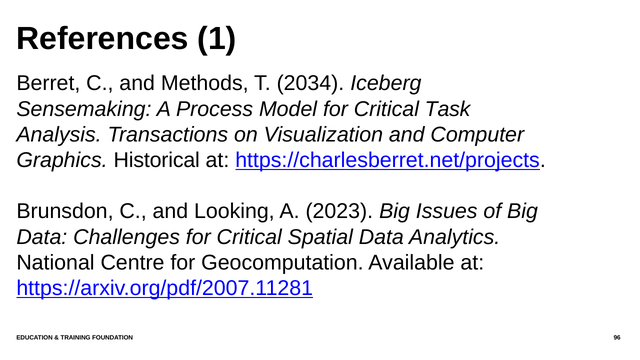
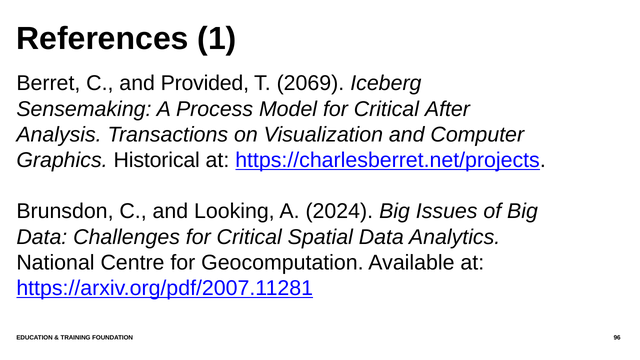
Methods: Methods -> Provided
2034: 2034 -> 2069
Task: Task -> After
2023: 2023 -> 2024
